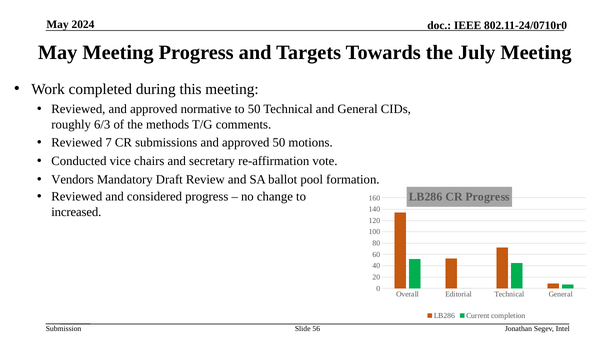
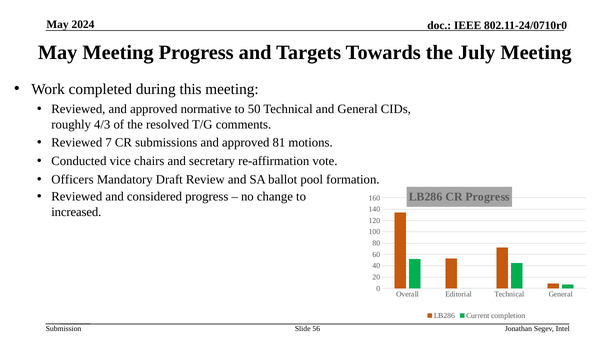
6/3: 6/3 -> 4/3
methods: methods -> resolved
approved 50: 50 -> 81
Vendors: Vendors -> Officers
